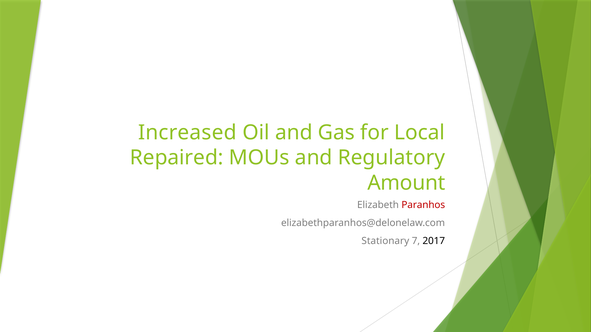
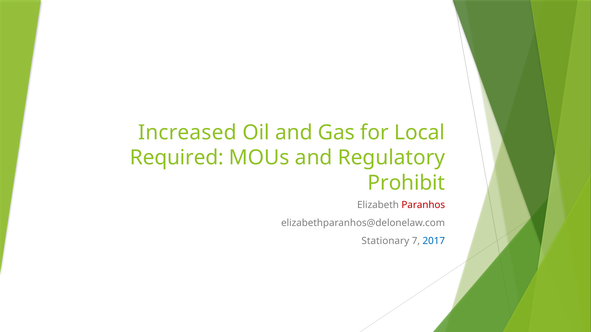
Repaired: Repaired -> Required
Amount: Amount -> Prohibit
2017 colour: black -> blue
